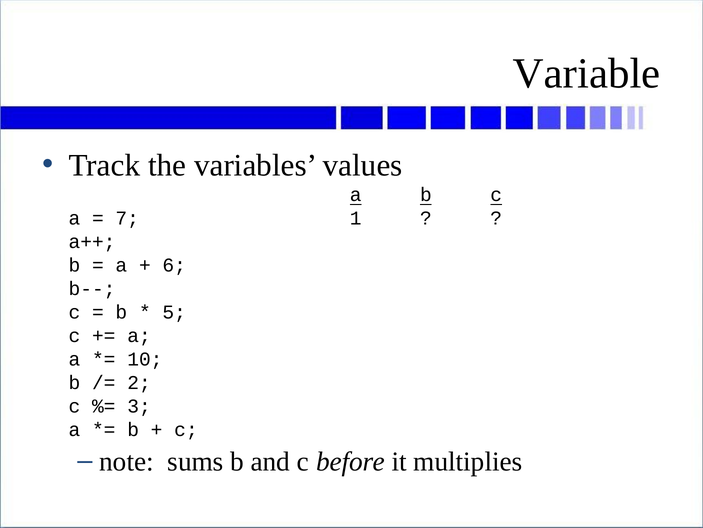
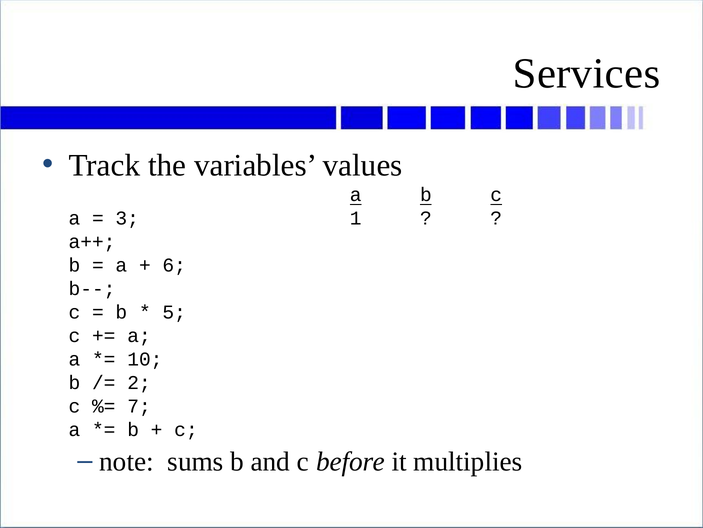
Variable: Variable -> Services
7: 7 -> 3
3: 3 -> 7
